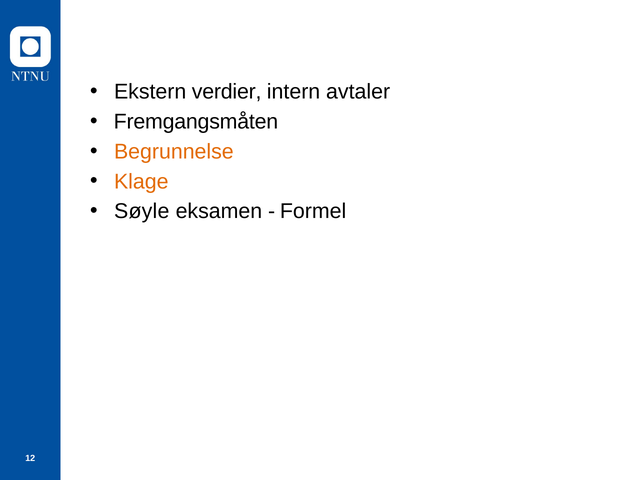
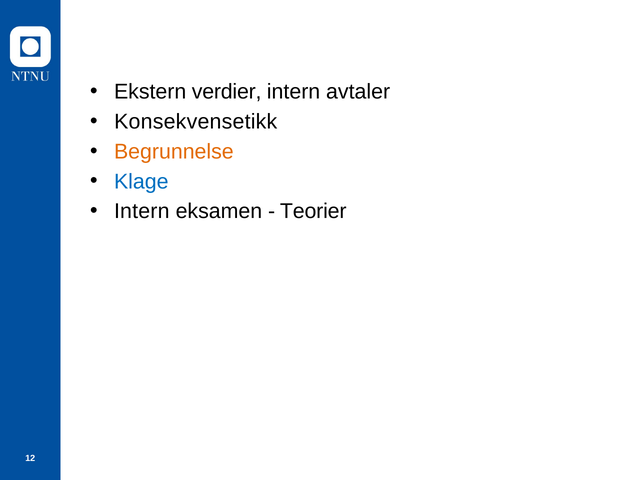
Fremgangsmåten: Fremgangsmåten -> Konsekvensetikk
Klage colour: orange -> blue
Søyle at (142, 211): Søyle -> Intern
Formel: Formel -> Teorier
